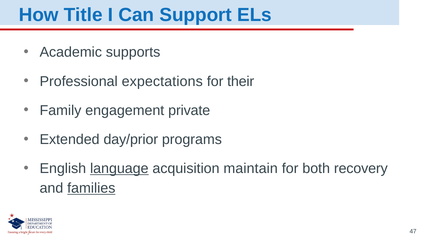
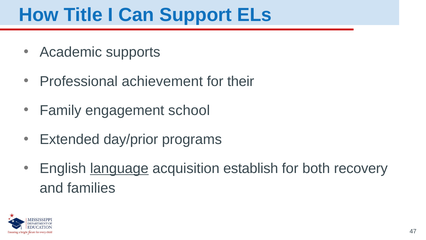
expectations: expectations -> achievement
private: private -> school
maintain: maintain -> establish
families underline: present -> none
